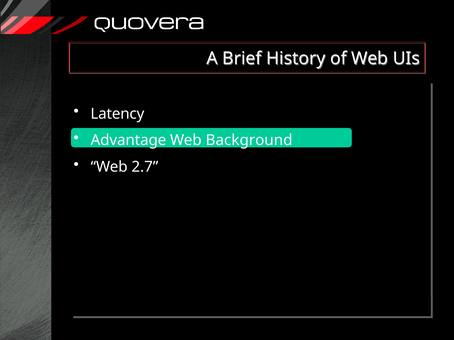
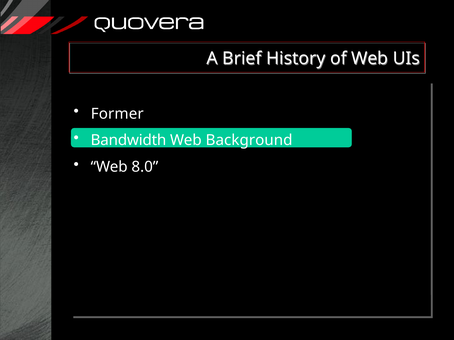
Latency: Latency -> Former
Advantage: Advantage -> Bandwidth
2.7: 2.7 -> 8.0
